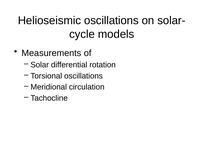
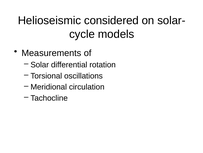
Helioseismic oscillations: oscillations -> considered
